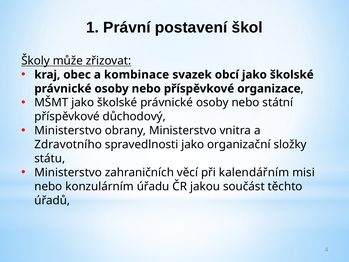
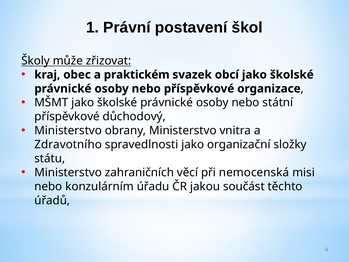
kombinace: kombinace -> praktickém
kalendářním: kalendářním -> nemocenská
